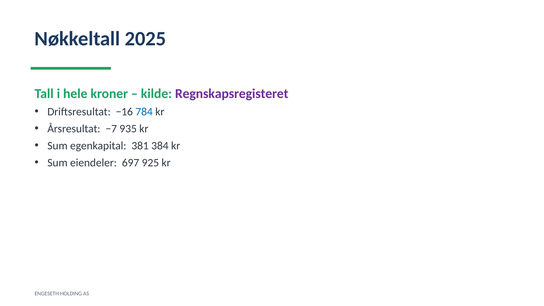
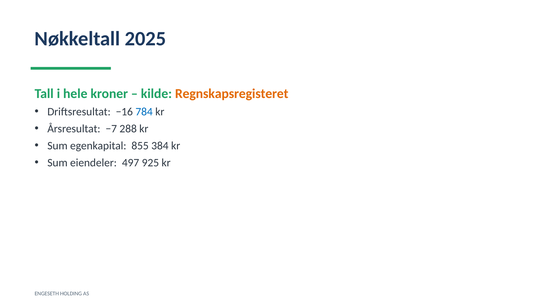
Regnskapsregisteret colour: purple -> orange
935: 935 -> 288
381: 381 -> 855
697: 697 -> 497
